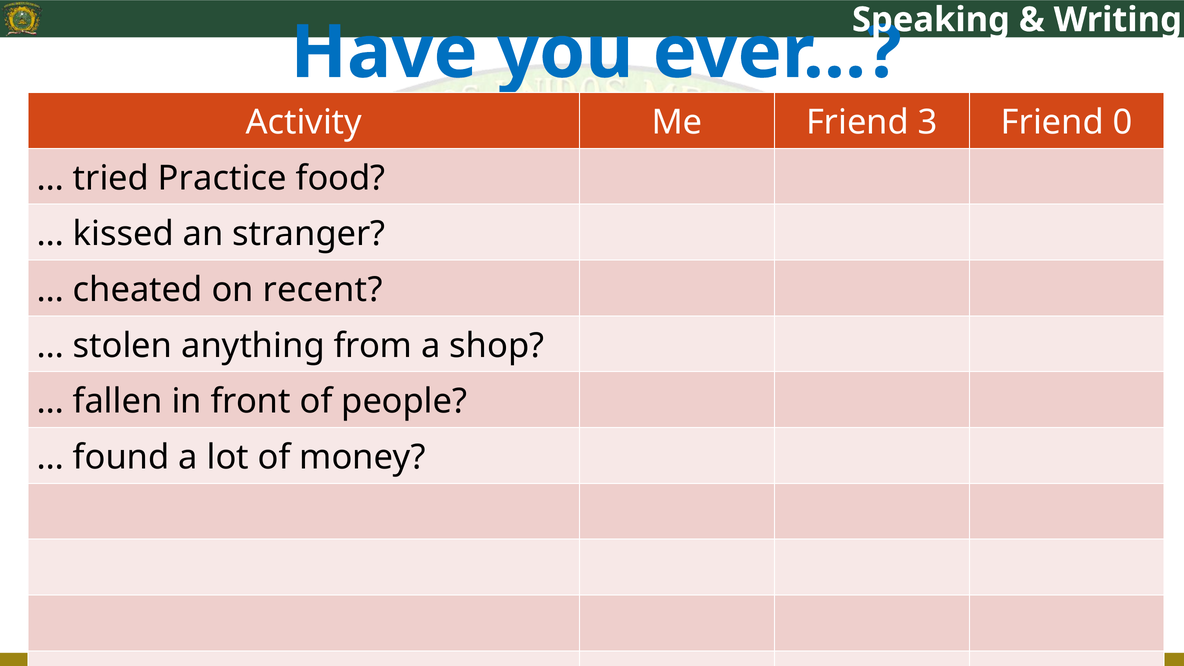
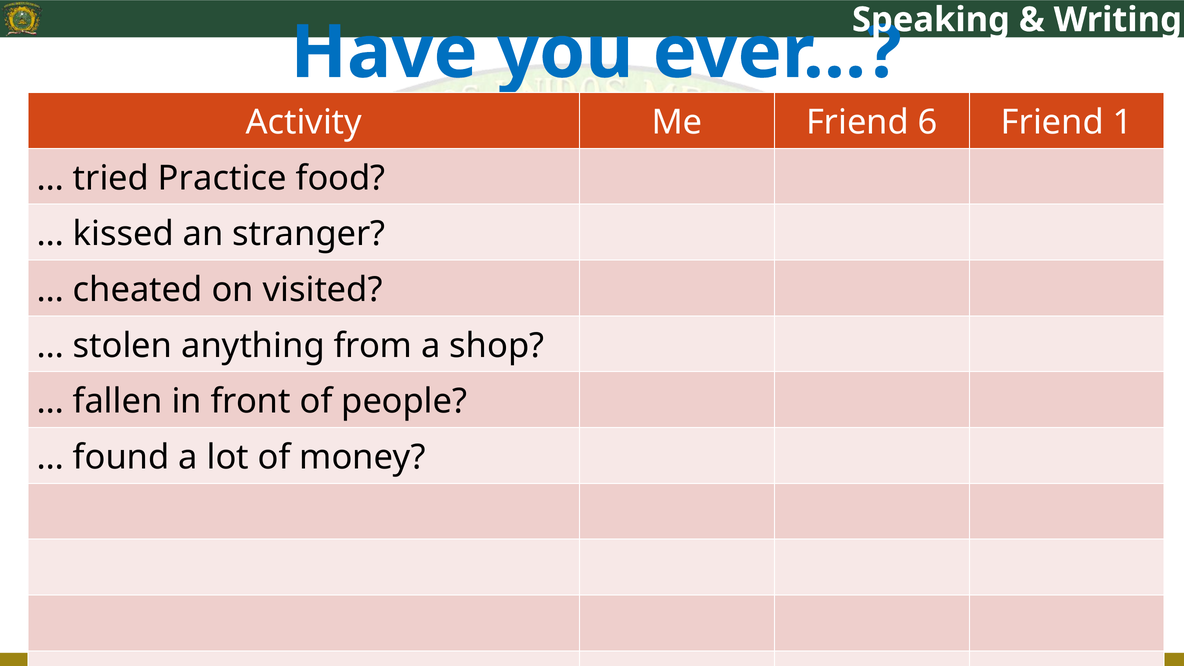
3: 3 -> 6
0: 0 -> 1
recent: recent -> visited
